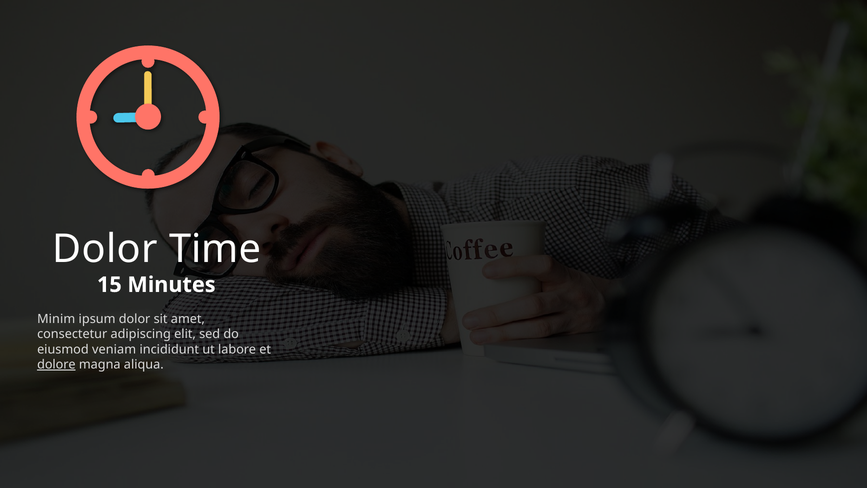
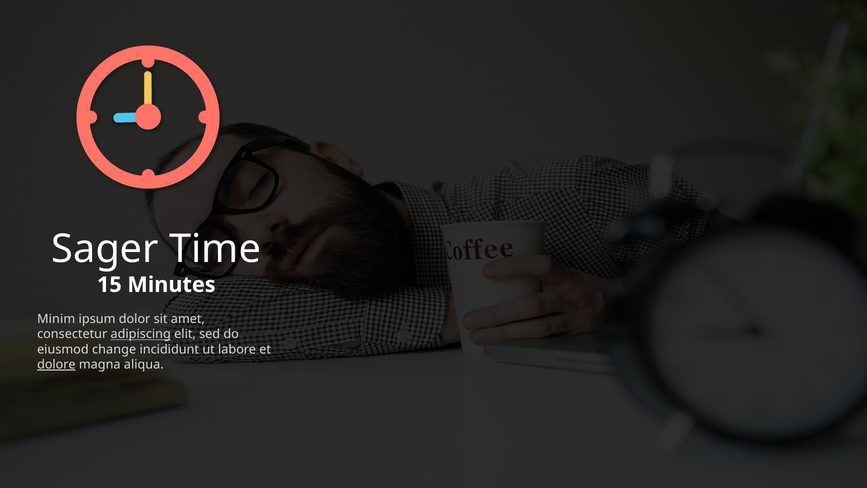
Dolor at (105, 249): Dolor -> Sager
adipiscing underline: none -> present
veniam: veniam -> change
